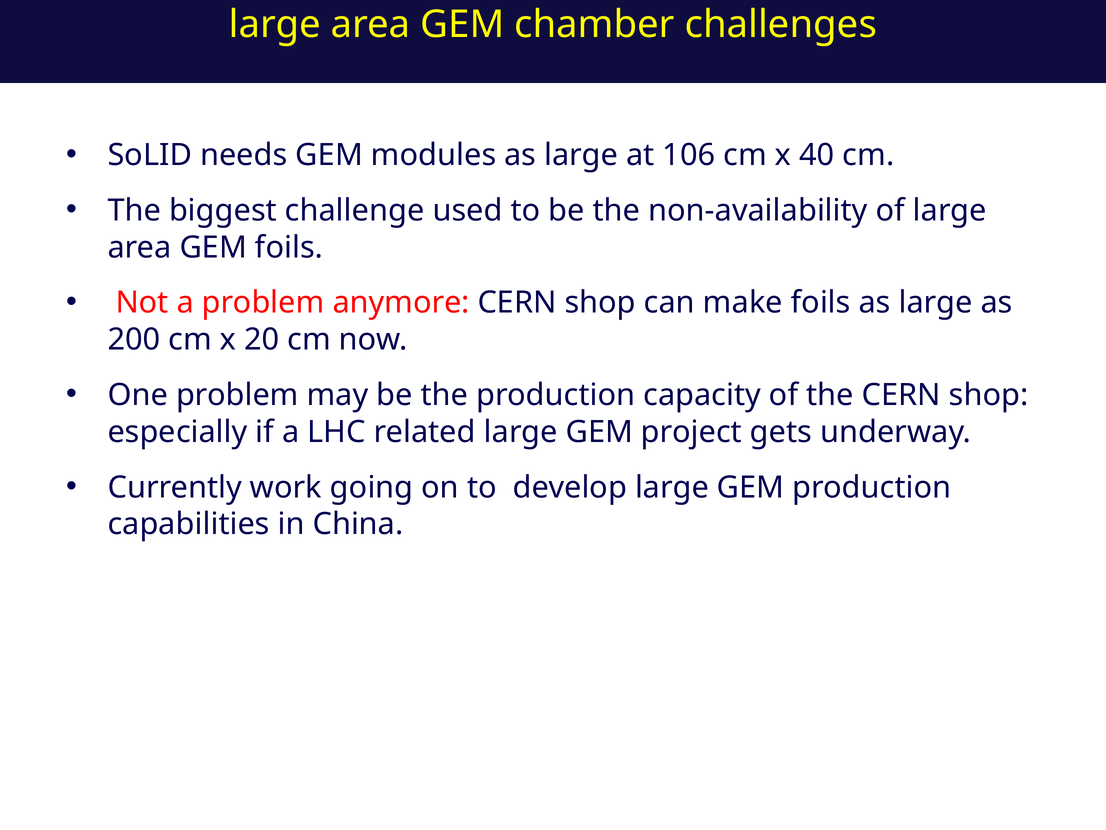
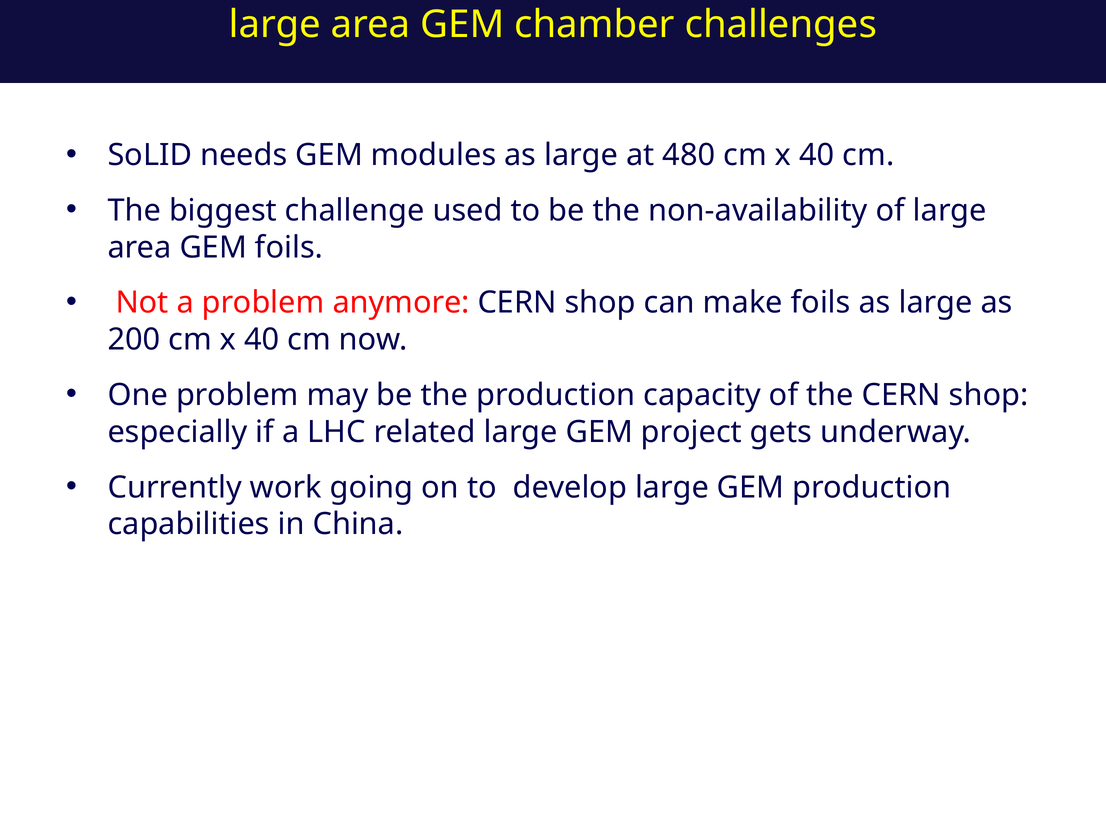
106: 106 -> 480
200 cm x 20: 20 -> 40
